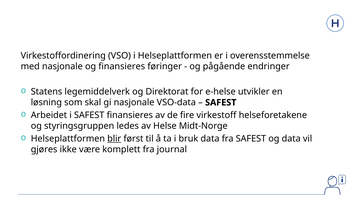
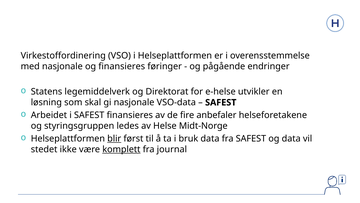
virkestoff: virkestoff -> anbefaler
gjøres: gjøres -> stedet
komplett underline: none -> present
